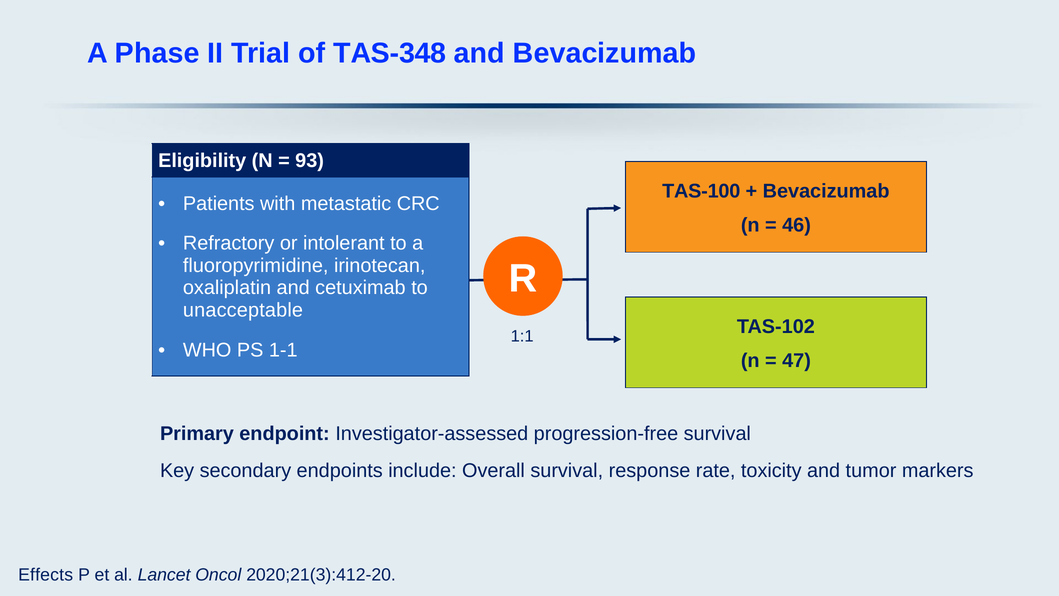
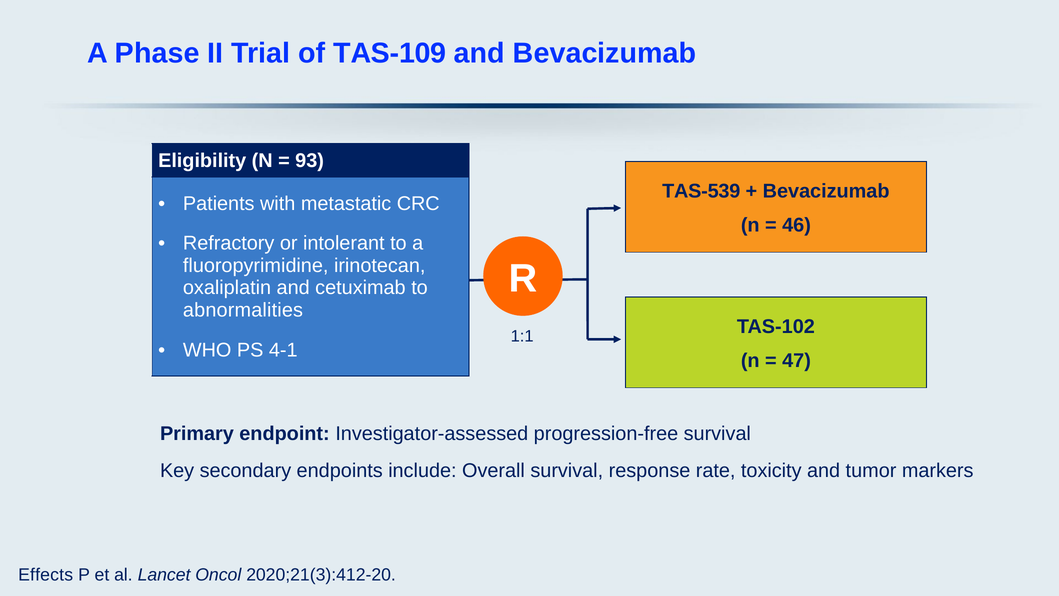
TAS-348: TAS-348 -> TAS-109
TAS-100: TAS-100 -> TAS-539
unacceptable: unacceptable -> abnormalities
1-1: 1-1 -> 4-1
